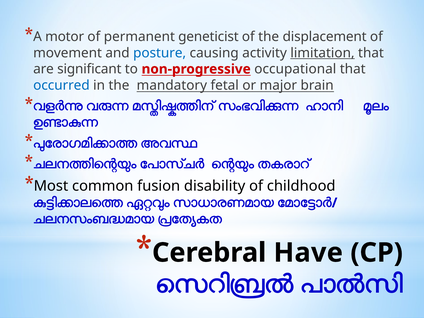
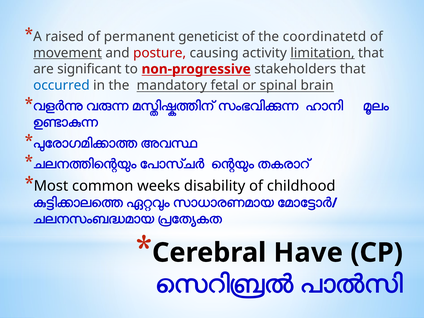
motor: motor -> raised
displacement: displacement -> coordinatetd
movement underline: none -> present
posture colour: blue -> red
occupational: occupational -> stakeholders
major: major -> spinal
fusion: fusion -> weeks
